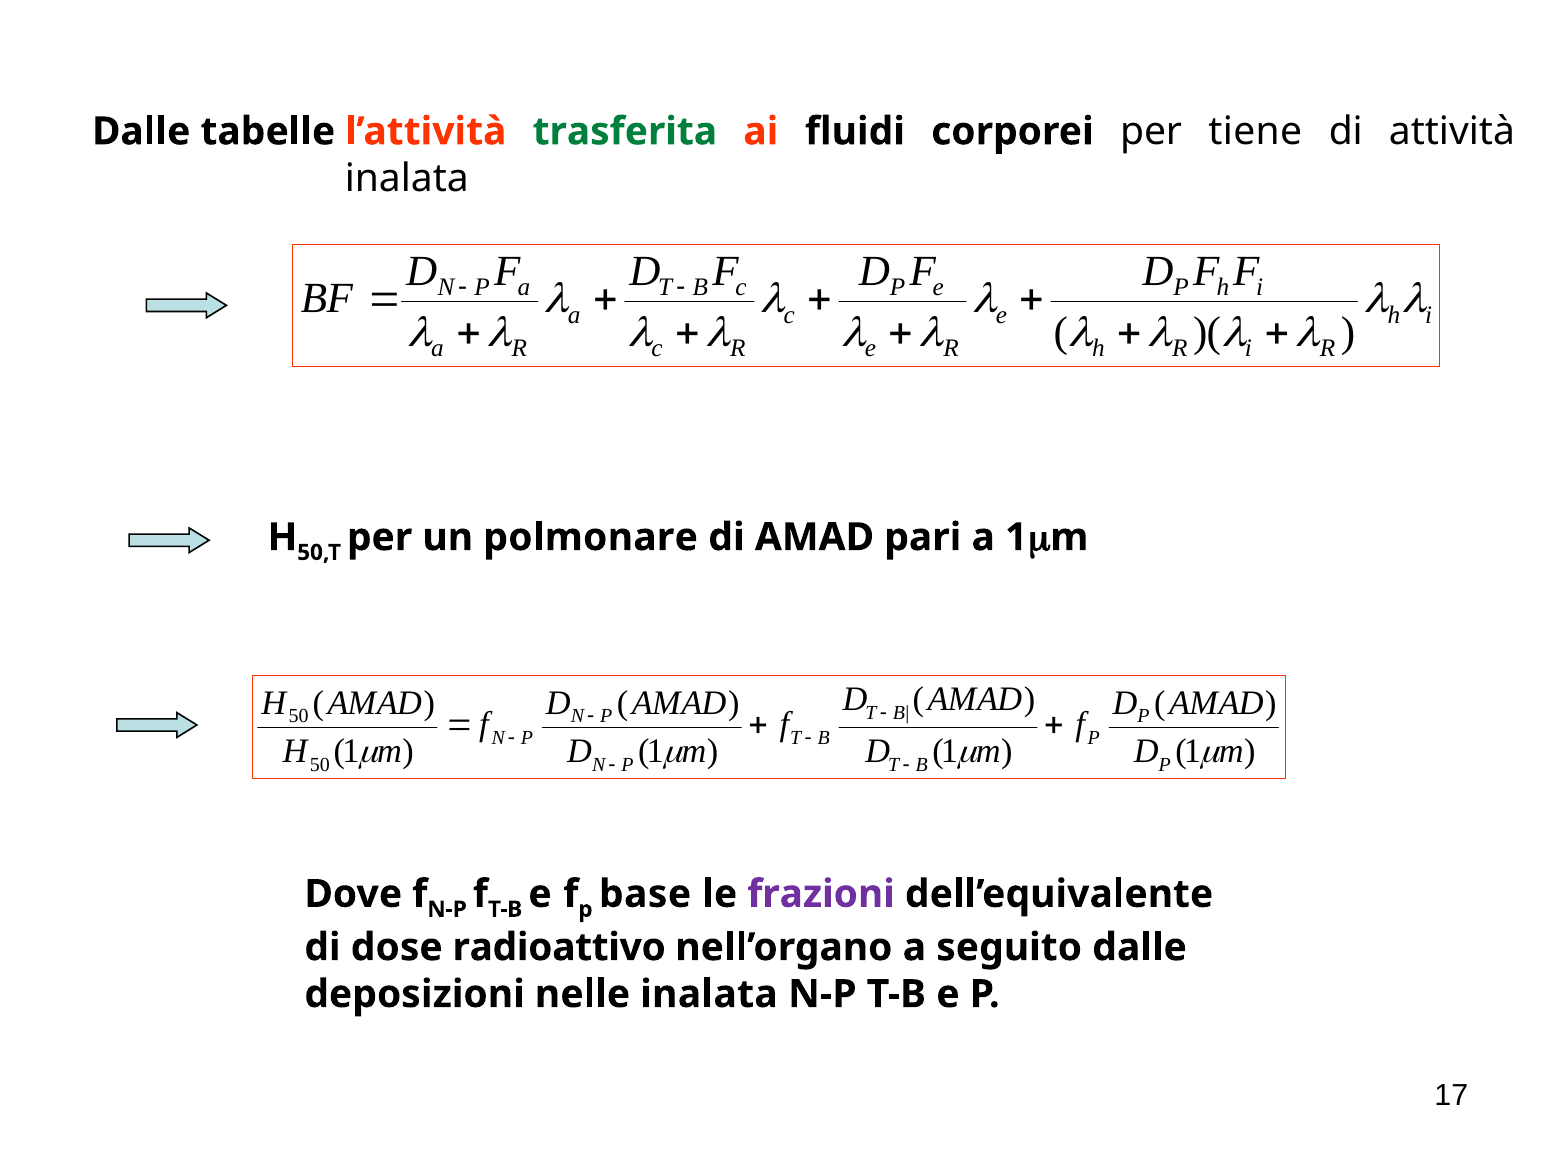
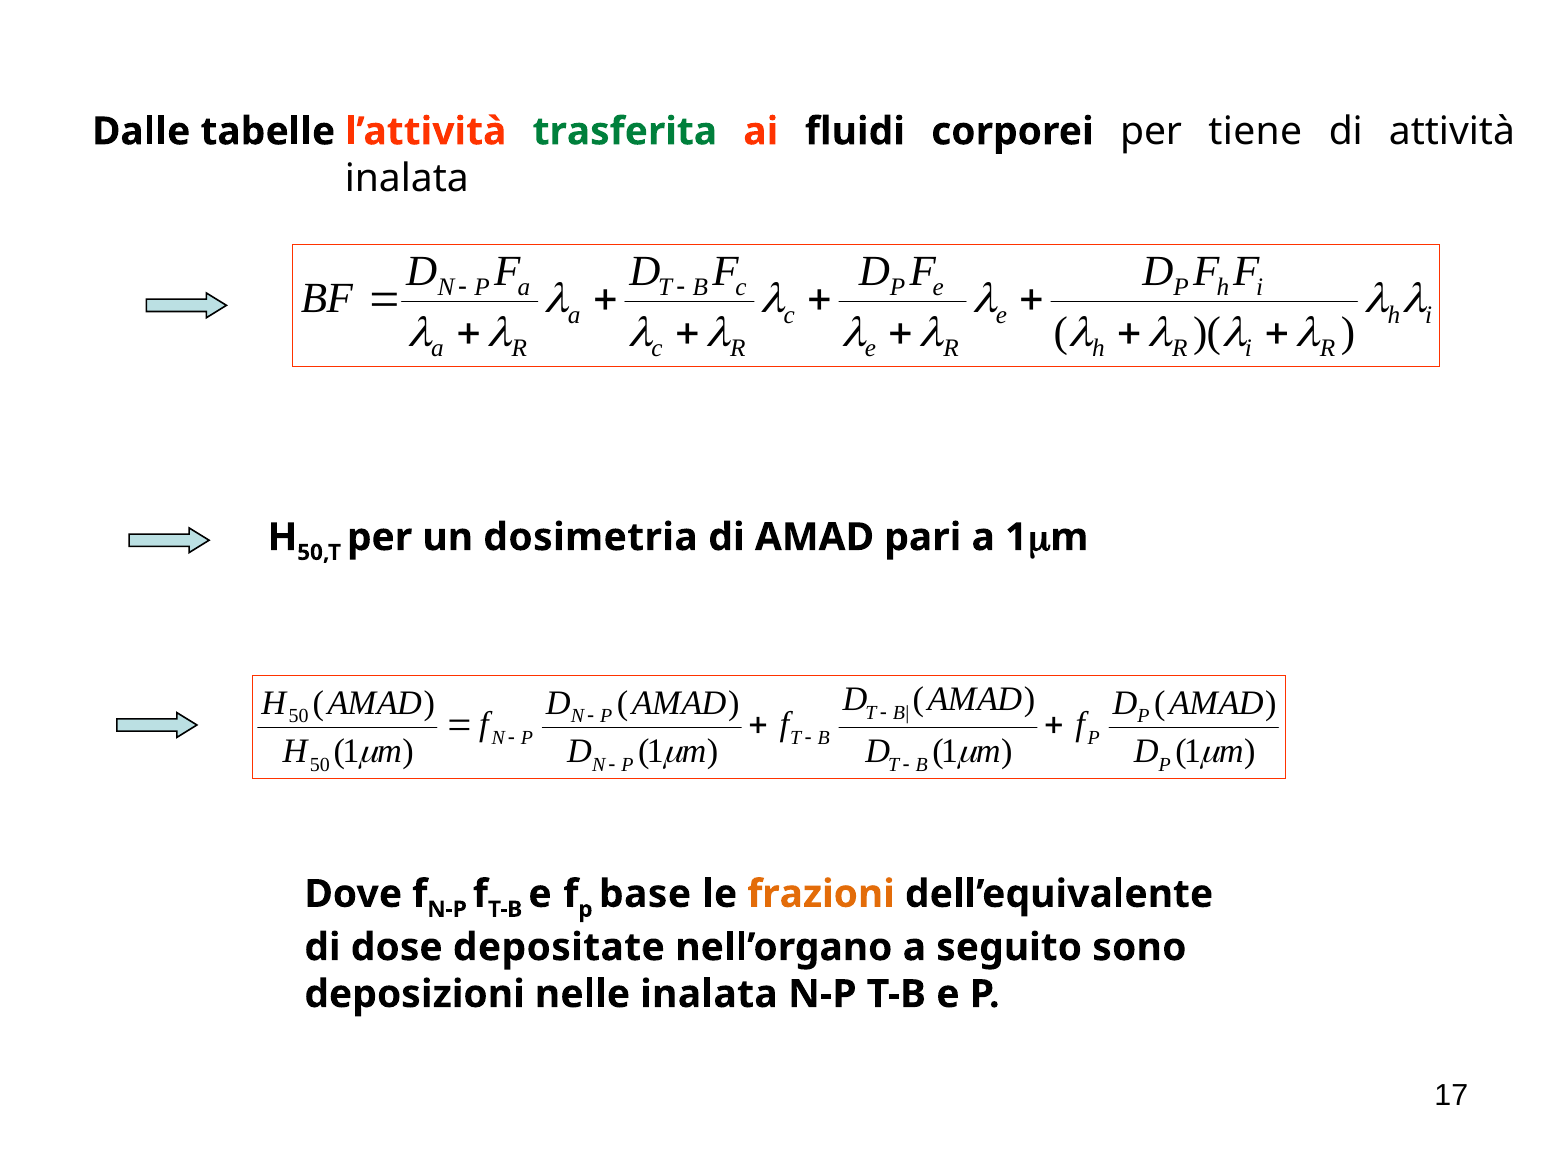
polmonare: polmonare -> dosimetria
frazioni colour: purple -> orange
radioattivo: radioattivo -> depositate
seguito dalle: dalle -> sono
